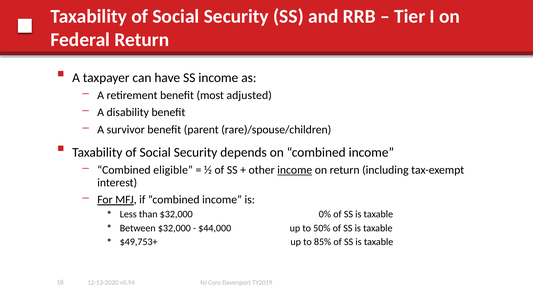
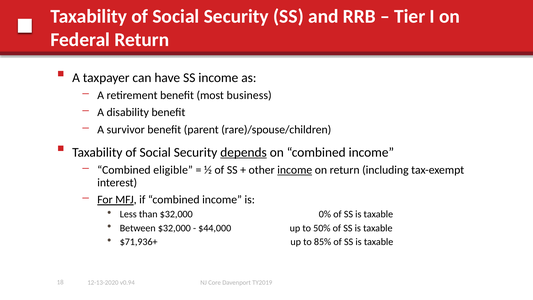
adjusted: adjusted -> business
depends underline: none -> present
$49,753+: $49,753+ -> $71,936+
